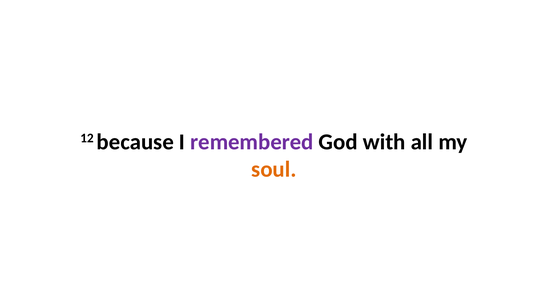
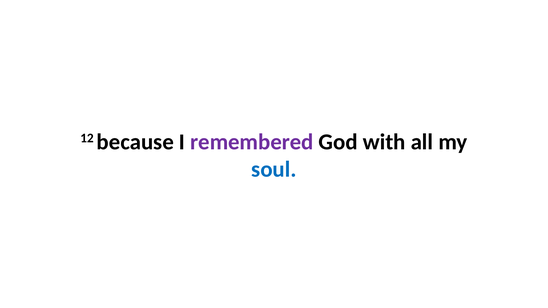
soul colour: orange -> blue
